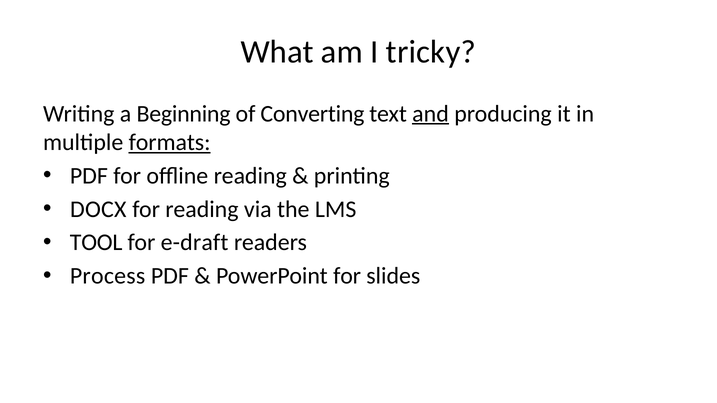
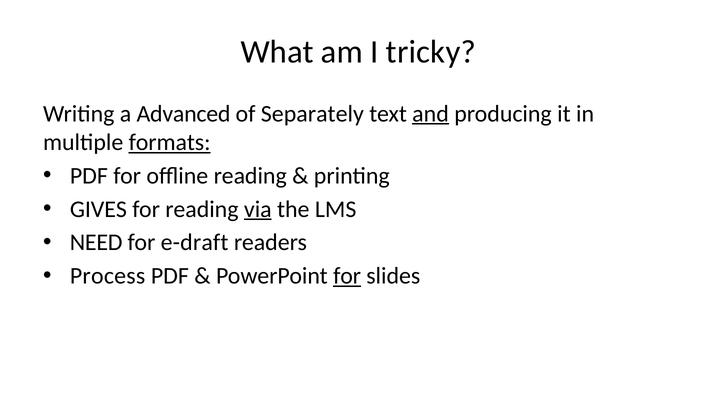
Beginning: Beginning -> Advanced
Converting: Converting -> Separately
DOCX: DOCX -> GIVES
via underline: none -> present
TOOL: TOOL -> NEED
for at (347, 276) underline: none -> present
